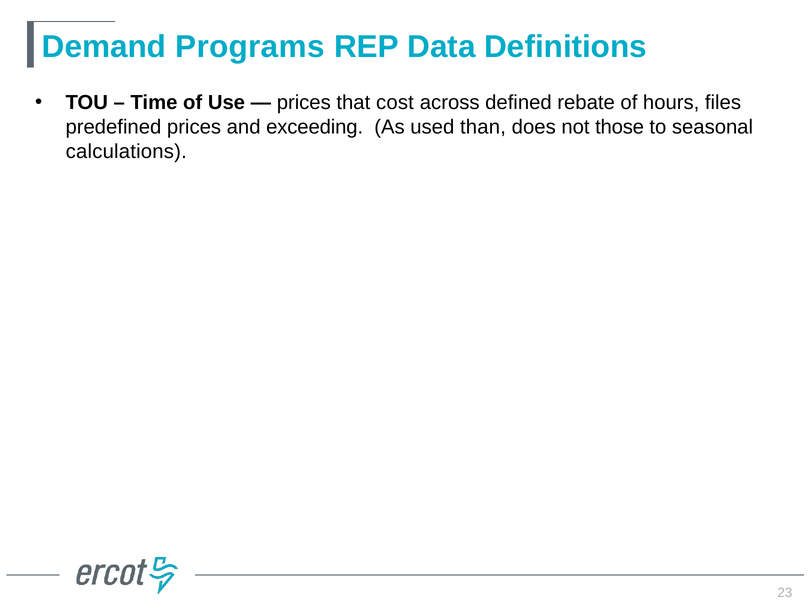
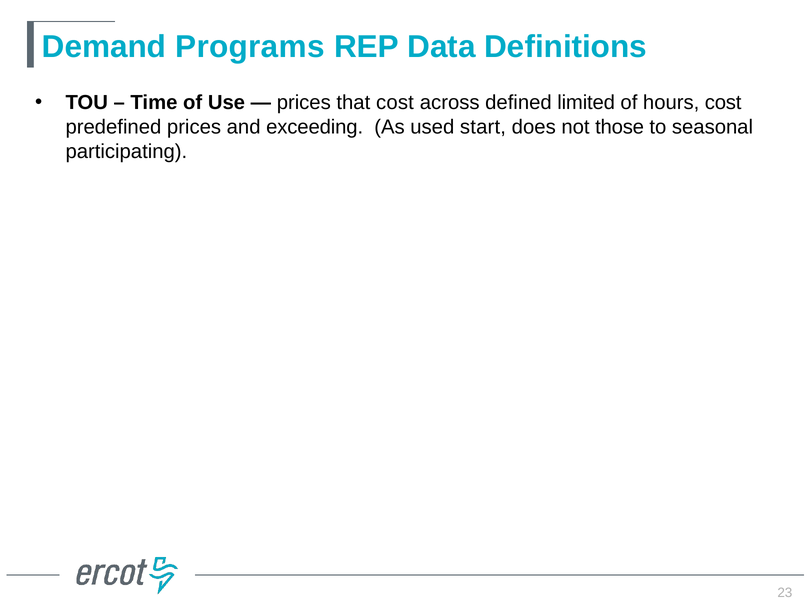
rebate: rebate -> limited
hours files: files -> cost
than: than -> start
calculations: calculations -> participating
